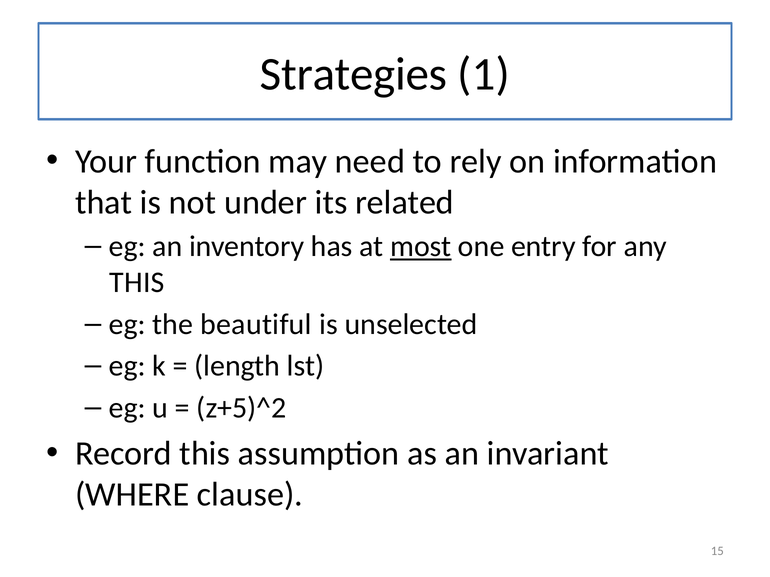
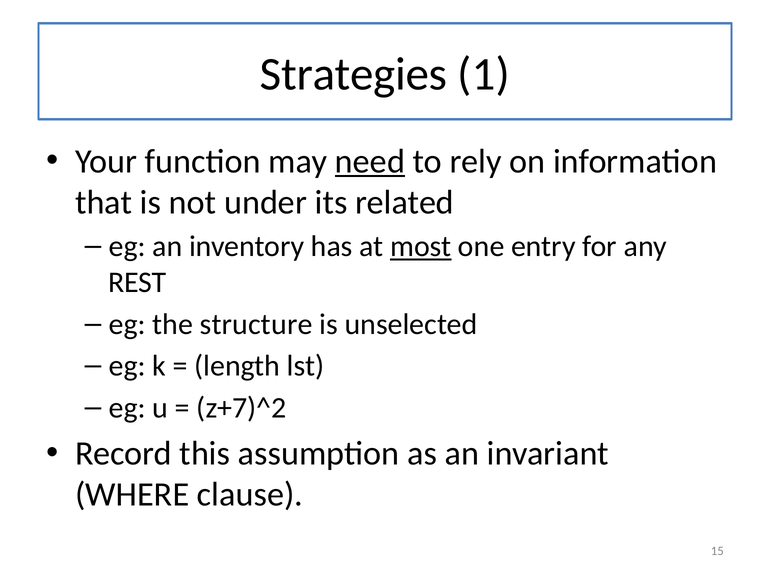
need underline: none -> present
THIS at (137, 283): THIS -> REST
beautiful: beautiful -> structure
z+5)^2: z+5)^2 -> z+7)^2
